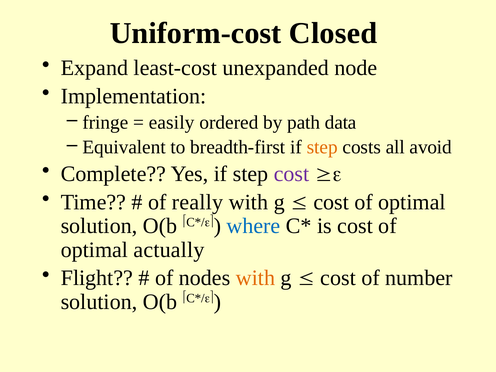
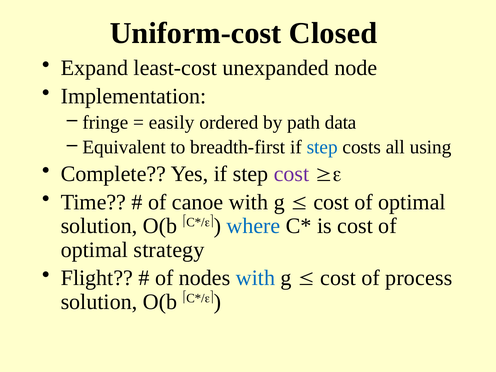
step at (322, 147) colour: orange -> blue
avoid: avoid -> using
really: really -> canoe
actually: actually -> strategy
with at (255, 278) colour: orange -> blue
number: number -> process
